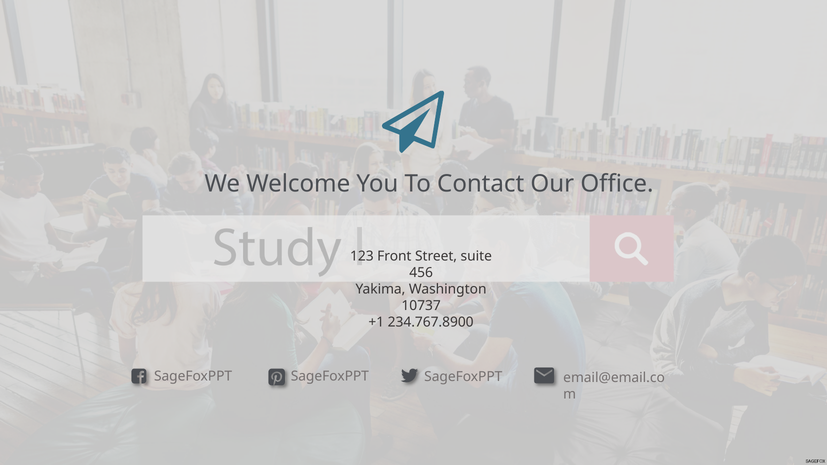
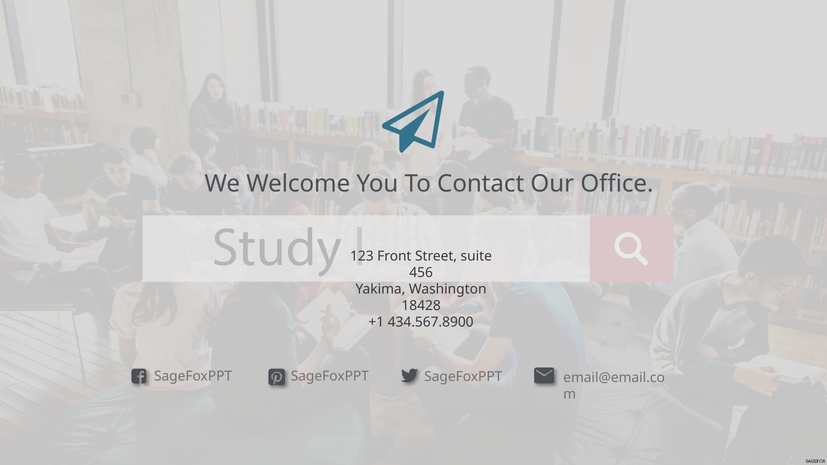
10737: 10737 -> 18428
234.767.8900: 234.767.8900 -> 434.567.8900
